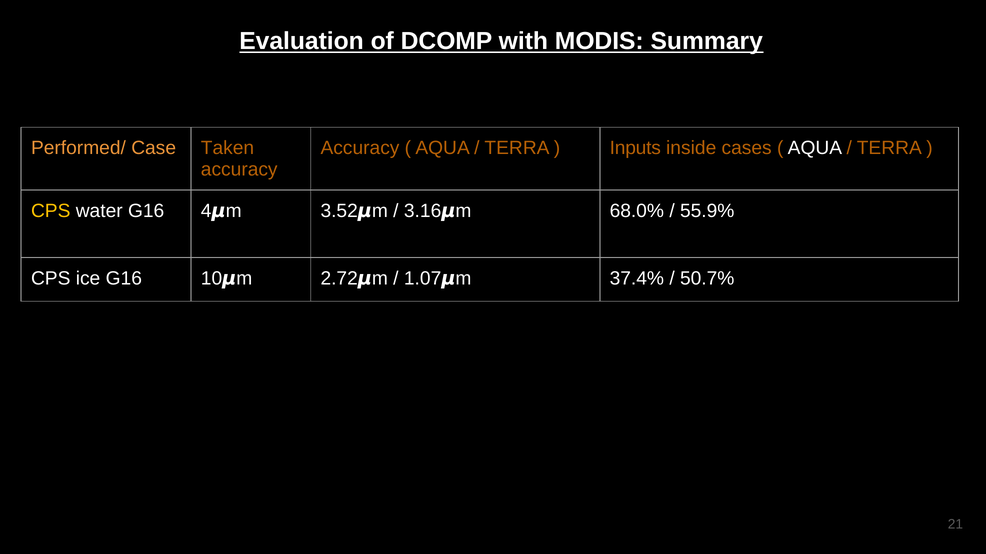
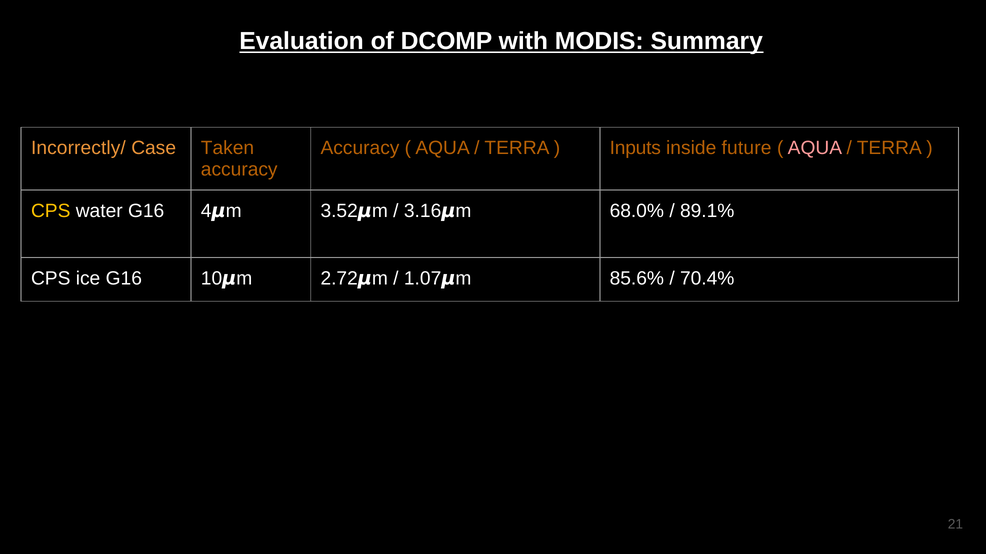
Performed/: Performed/ -> Incorrectly/
cases: cases -> future
AQUA at (815, 148) colour: white -> pink
55.9%: 55.9% -> 89.1%
37.4%: 37.4% -> 85.6%
50.7%: 50.7% -> 70.4%
